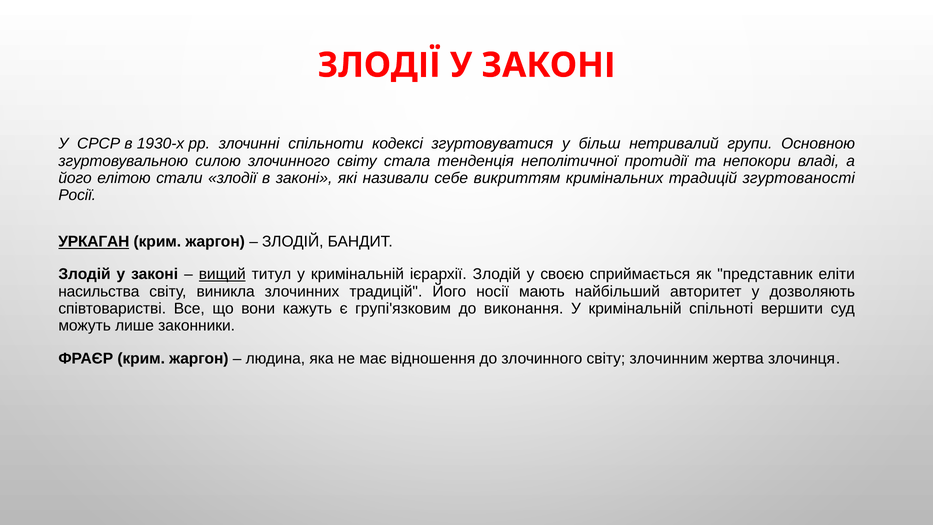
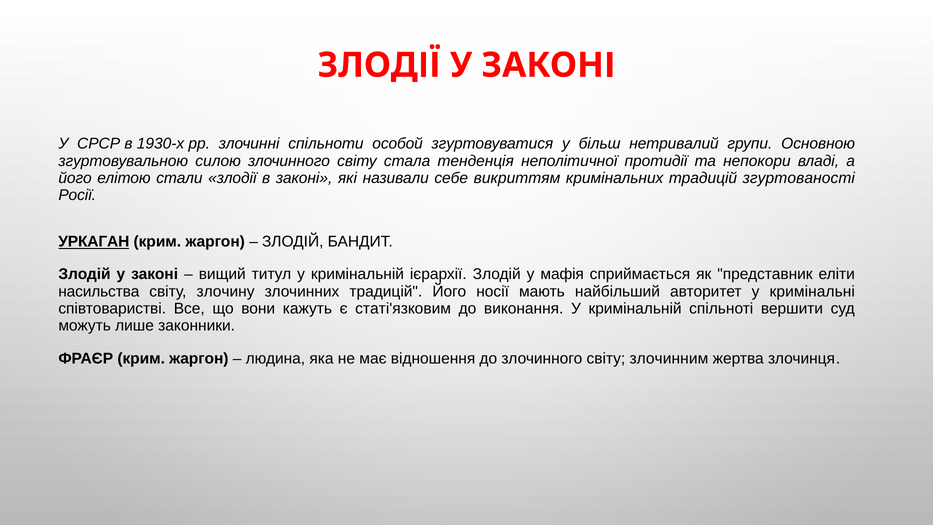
кодексі: кодексі -> особой
вищий underline: present -> none
своєю: своєю -> мафія
виникла: виникла -> злочину
дозволяють: дозволяють -> кримінальні
групі'язковим: групі'язковим -> статі'язковим
